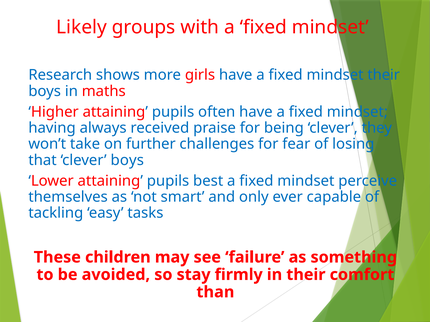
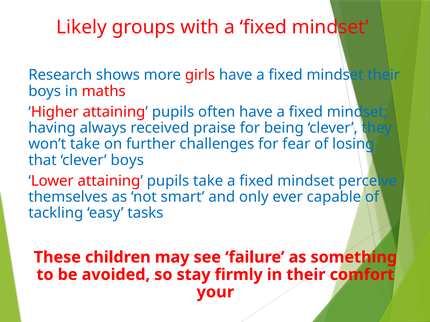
pupils best: best -> take
than: than -> your
